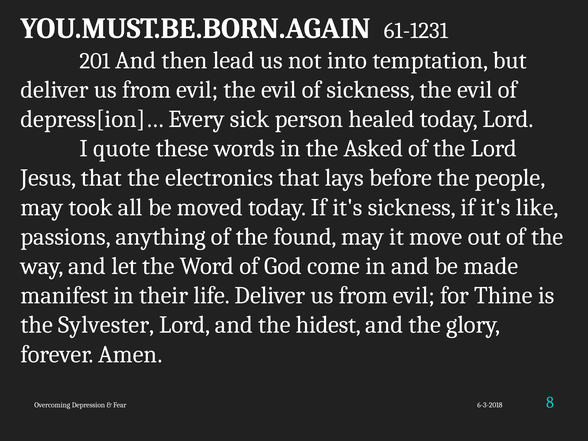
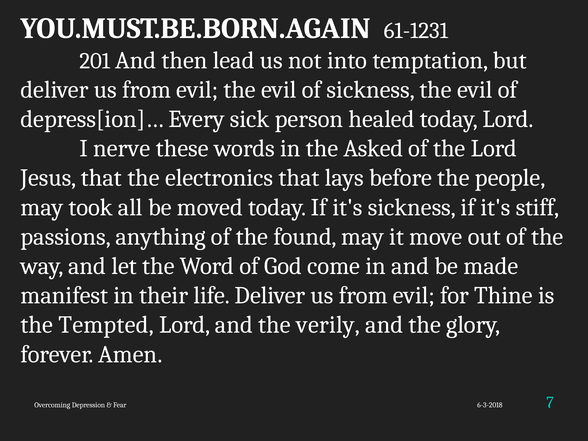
quote: quote -> nerve
like: like -> stiff
Sylvester: Sylvester -> Tempted
hidest: hidest -> verily
8: 8 -> 7
